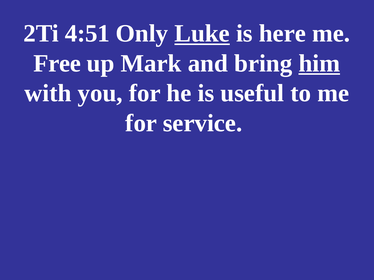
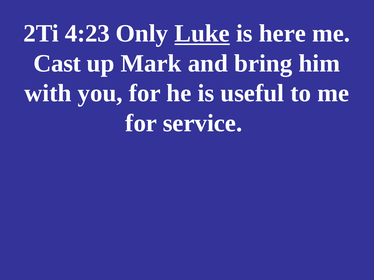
4:51: 4:51 -> 4:23
Free: Free -> Cast
him underline: present -> none
